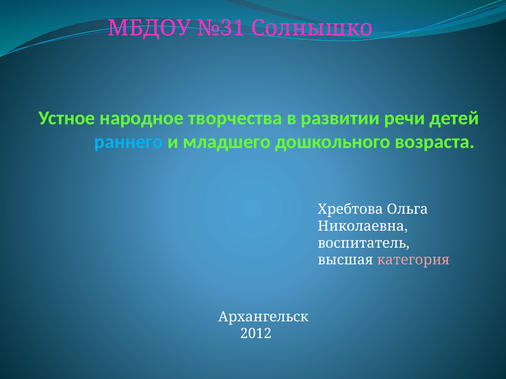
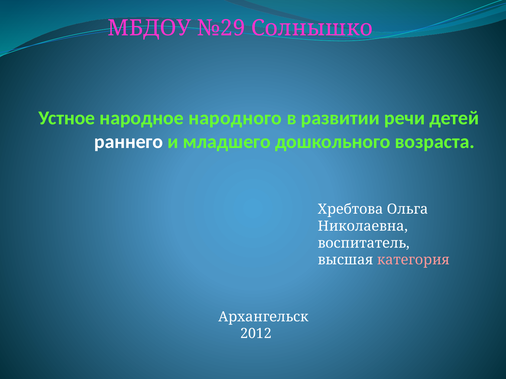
№31: №31 -> №29
творчества: творчества -> народного
раннего colour: light blue -> white
